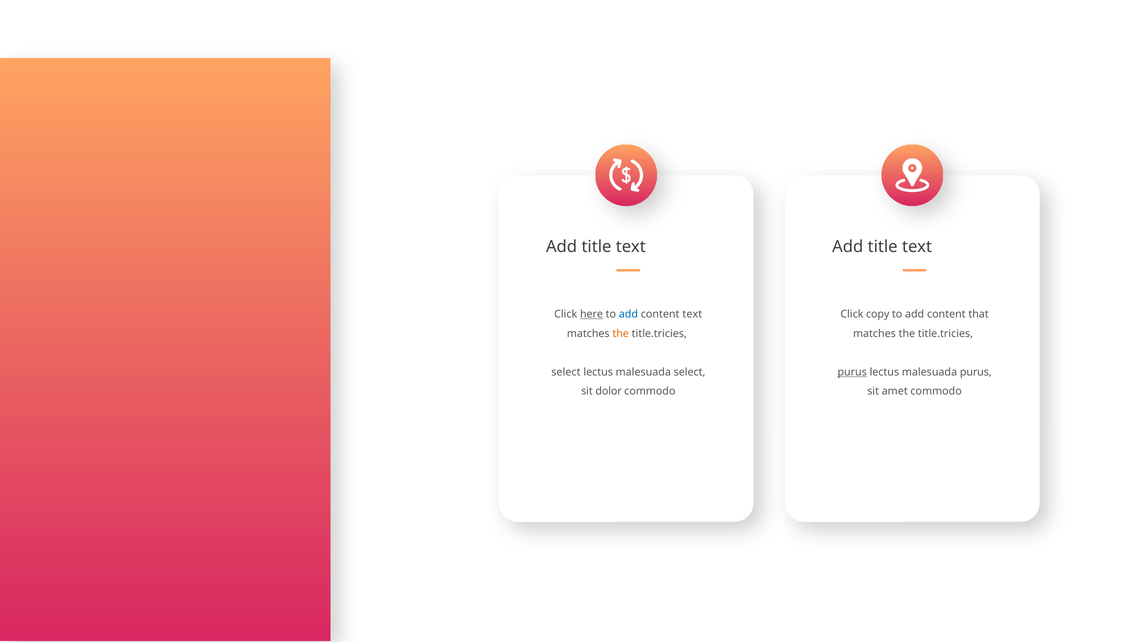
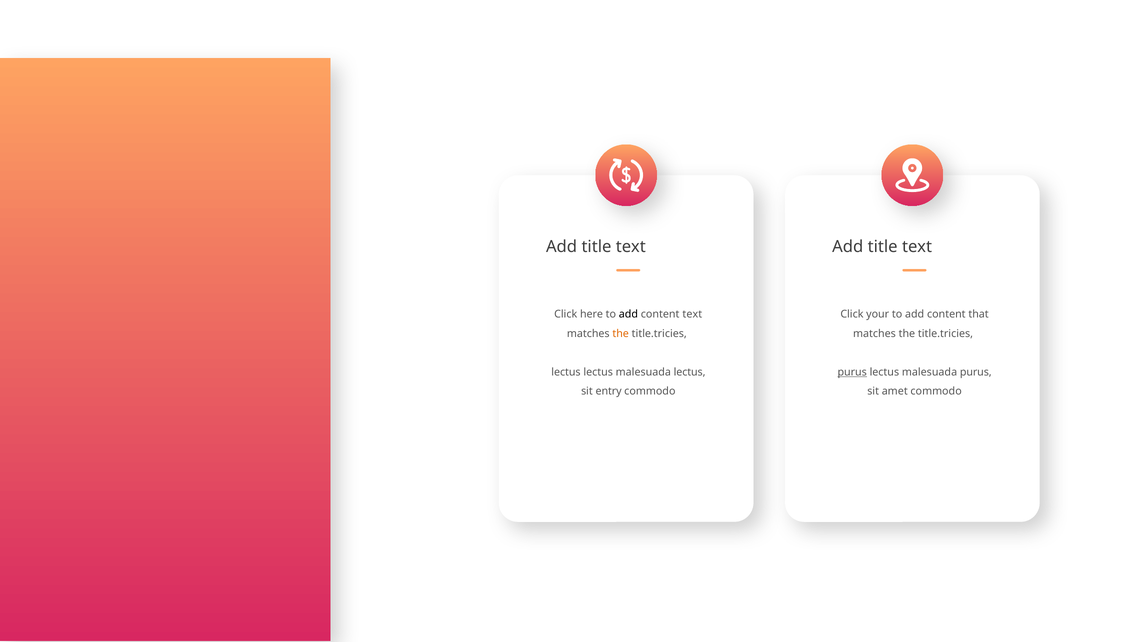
here underline: present -> none
add at (628, 314) colour: blue -> black
copy: copy -> your
select at (566, 372): select -> lectus
malesuada select: select -> lectus
dolor: dolor -> entry
